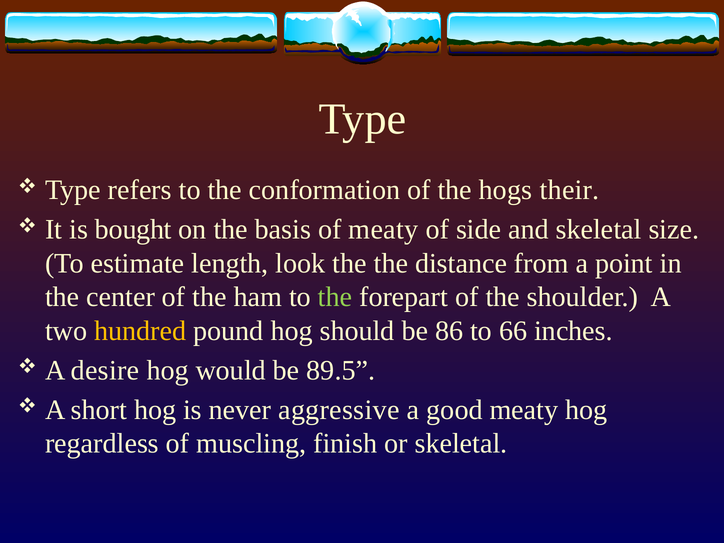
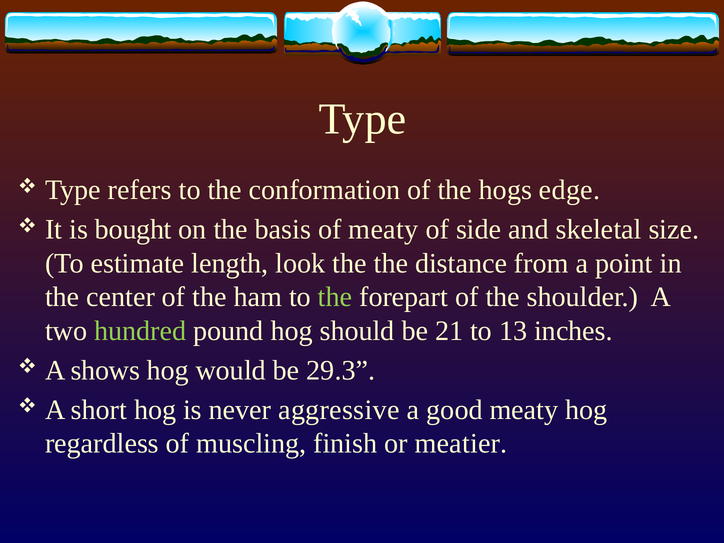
their: their -> edge
hundred colour: yellow -> light green
86: 86 -> 21
66: 66 -> 13
desire: desire -> shows
89.5: 89.5 -> 29.3
or skeletal: skeletal -> meatier
